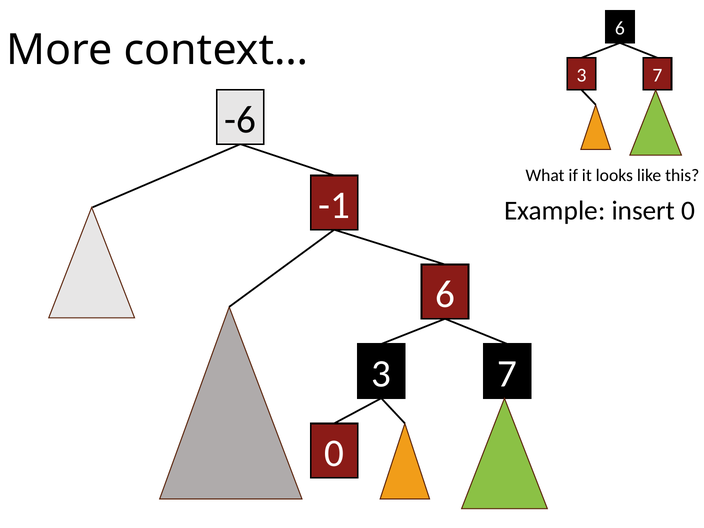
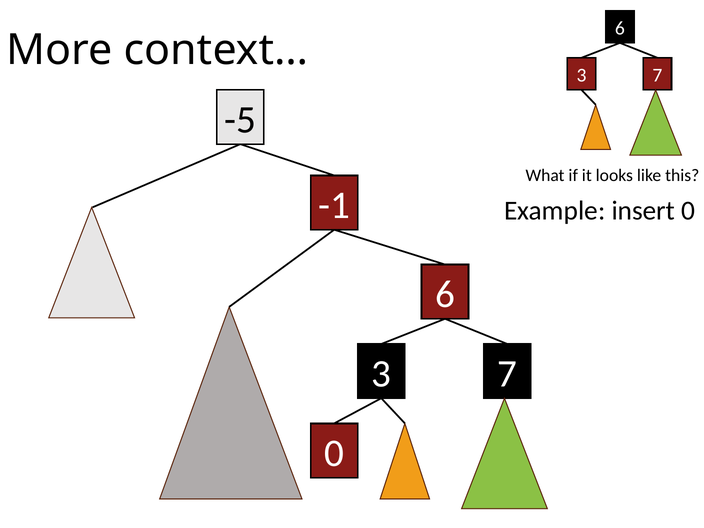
-6: -6 -> -5
